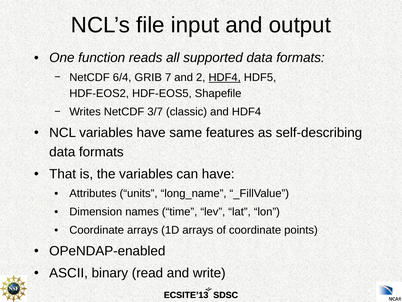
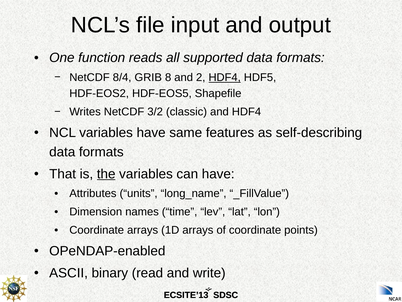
6/4: 6/4 -> 8/4
7: 7 -> 8
3/7: 3/7 -> 3/2
the underline: none -> present
